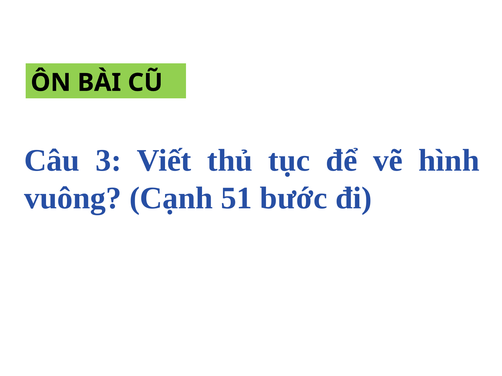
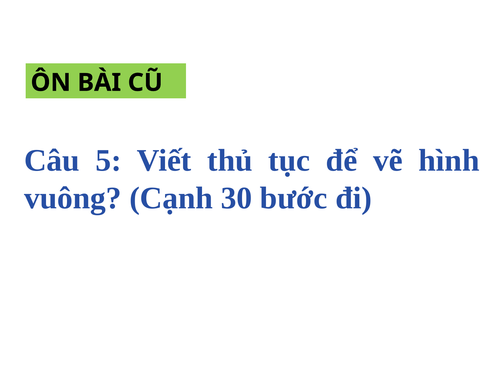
3: 3 -> 5
51: 51 -> 30
